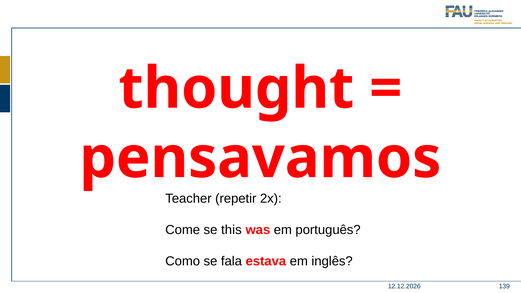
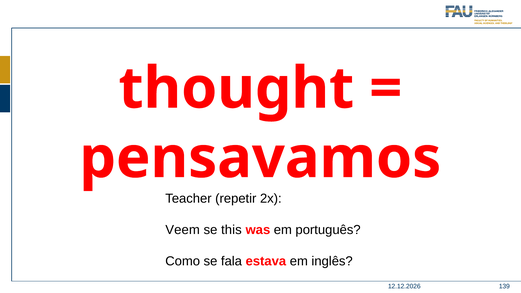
Come: Come -> Veem
